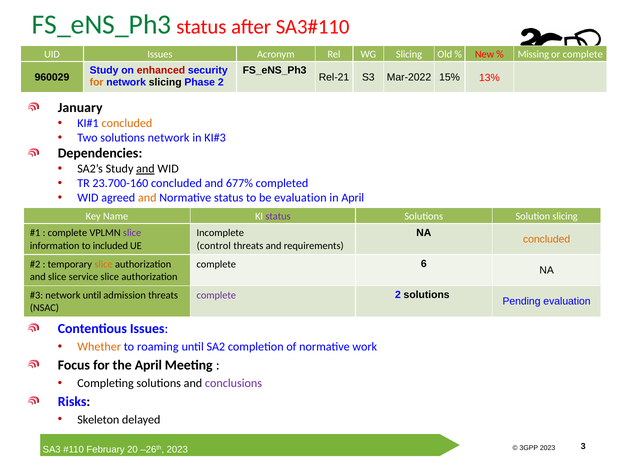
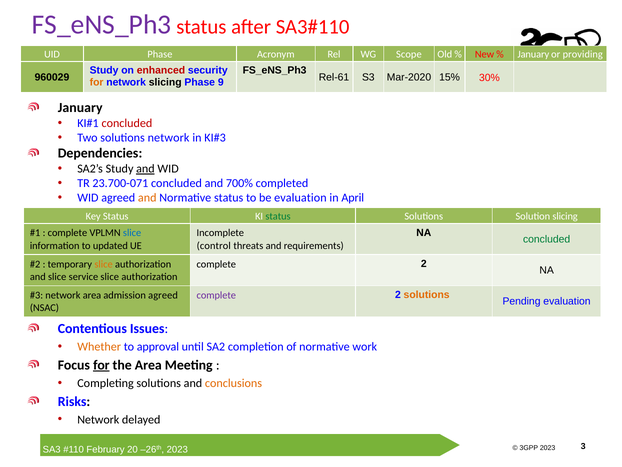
FS_eNS_Ph3 at (102, 25) colour: green -> purple
UID Issues: Issues -> Phase
WG Slicing: Slicing -> Scope
Missing at (533, 54): Missing -> January
or complete: complete -> providing
Rel-21: Rel-21 -> Rel-61
Mar-2022: Mar-2022 -> Mar-2020
13%: 13% -> 30%
Phase 2: 2 -> 9
concluded at (127, 123) colour: orange -> red
23.700-160: 23.700-160 -> 23.700-071
677%: 677% -> 700%
Key Name: Name -> Status
status at (278, 216) colour: purple -> green
slice at (132, 233) colour: purple -> blue
concluded at (547, 239) colour: orange -> green
included: included -> updated
6 at (424, 263): 6 -> 2
network until: until -> area
admission threats: threats -> agreed
solutions at (427, 294) colour: black -> orange
roaming: roaming -> approval
for at (101, 365) underline: none -> present
the April: April -> Area
conclusions colour: purple -> orange
Skeleton at (98, 419): Skeleton -> Network
